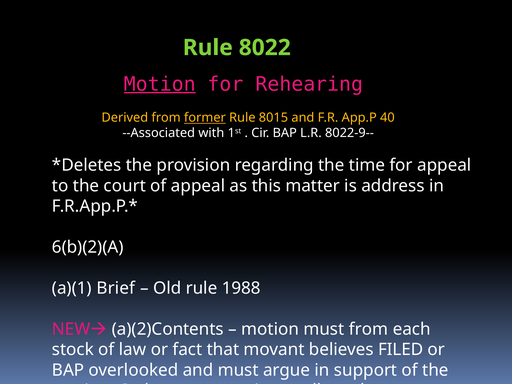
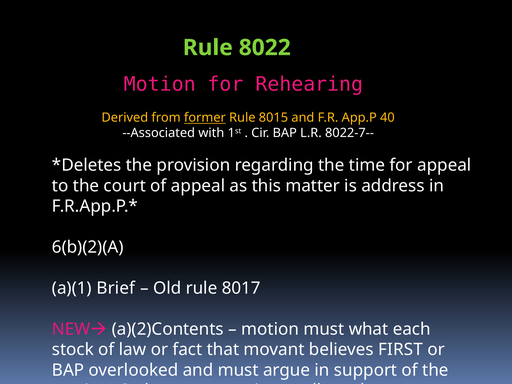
Motion at (160, 84) underline: present -> none
8022-9--: 8022-9-- -> 8022-7--
1988: 1988 -> 8017
must from: from -> what
FILED: FILED -> FIRST
